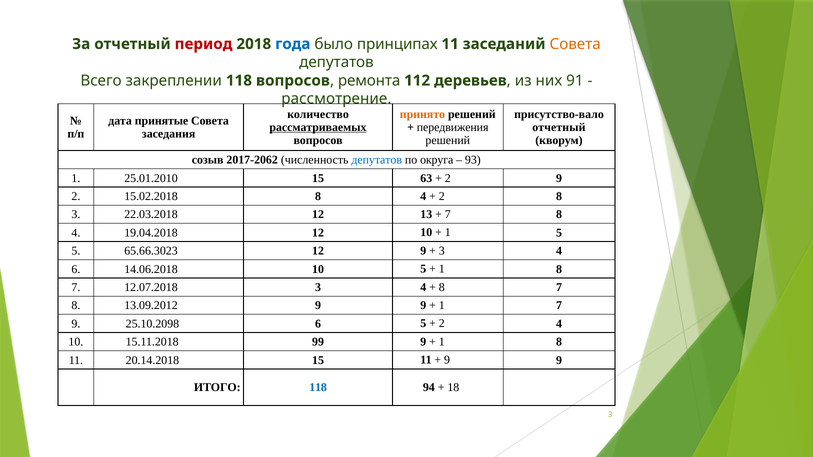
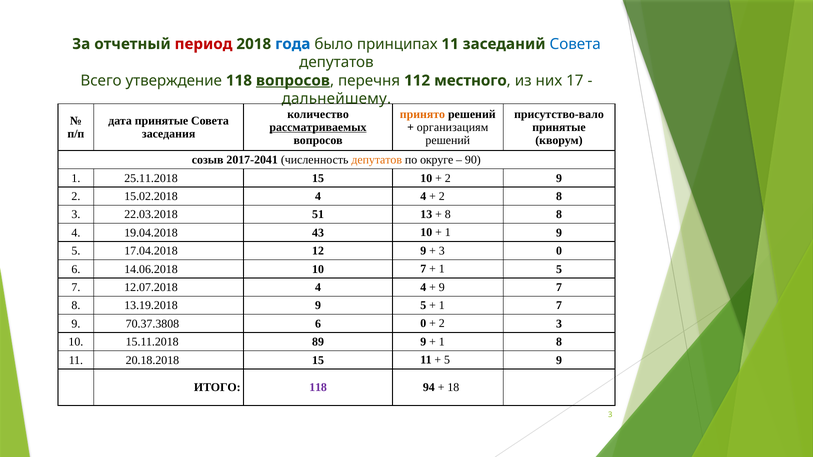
Совета at (575, 44) colour: orange -> blue
закреплении: закреплении -> утверждение
вопросов at (293, 81) underline: none -> present
ремонта: ремонта -> перечня
деревьев: деревьев -> местного
91: 91 -> 17
рассмотрение: рассмотрение -> дальнейшему
передвижения: передвижения -> организациям
отчетный at (559, 127): отчетный -> принятые
2017-2062: 2017-2062 -> 2017-2041
депутатов at (377, 160) colour: blue -> orange
округа: округа -> округе
93: 93 -> 90
25.01.2010: 25.01.2010 -> 25.11.2018
15 63: 63 -> 10
15.02.2018 8: 8 -> 4
22.03.2018 12: 12 -> 51
7 at (448, 214): 7 -> 8
19.04.2018 12: 12 -> 43
1 5: 5 -> 9
65.66.3023: 65.66.3023 -> 17.04.2018
4 at (559, 251): 4 -> 0
10 5: 5 -> 7
8 at (559, 269): 8 -> 5
12.07.2018 3: 3 -> 4
8 at (442, 287): 8 -> 9
13.09.2012: 13.09.2012 -> 13.19.2018
9 at (423, 306): 9 -> 5
25.10.2098: 25.10.2098 -> 70.37.3808
6 5: 5 -> 0
2 4: 4 -> 3
99: 99 -> 89
20.14.2018: 20.14.2018 -> 20.18.2018
9 at (447, 360): 9 -> 5
118 at (318, 388) colour: blue -> purple
